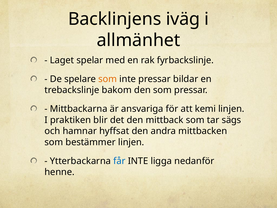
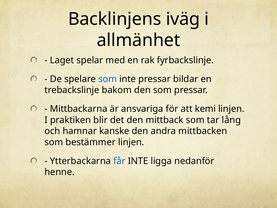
som at (108, 79) colour: orange -> blue
sägs: sägs -> lång
hyffsat: hyffsat -> kanske
